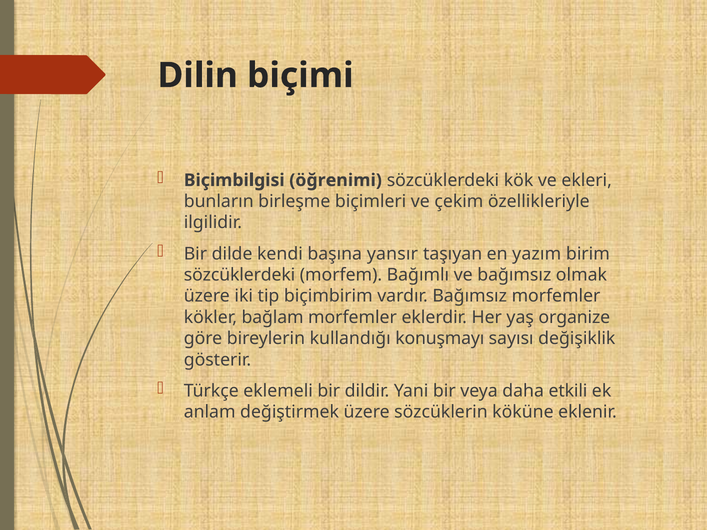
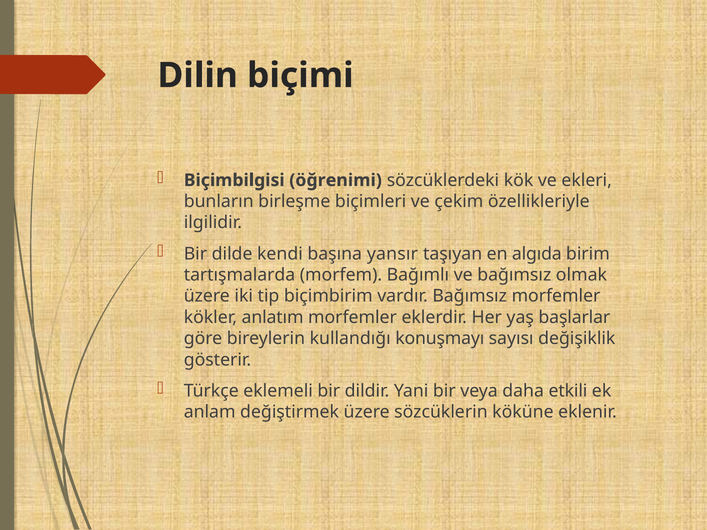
yazım: yazım -> algıda
sözcüklerdeki at (240, 275): sözcüklerdeki -> tartışmalarda
bağlam: bağlam -> anlatım
organize: organize -> başlarlar
